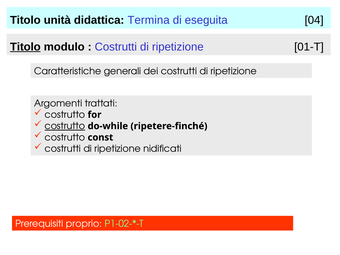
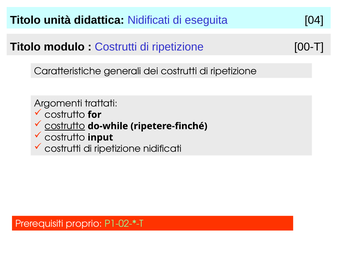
didattica Termina: Termina -> Nidificati
Titolo at (25, 47) underline: present -> none
01-T: 01-T -> 00-T
const: const -> input
